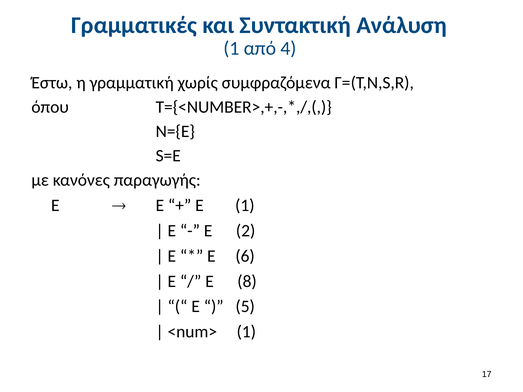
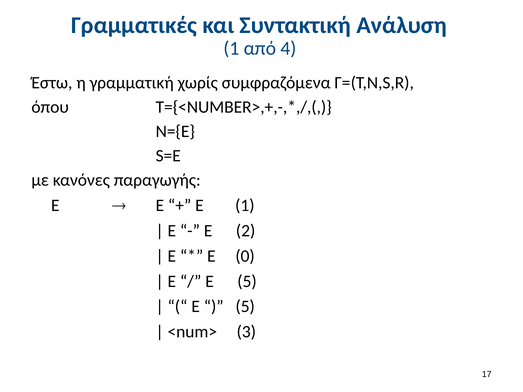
6: 6 -> 0
E 8: 8 -> 5
<num> 1: 1 -> 3
